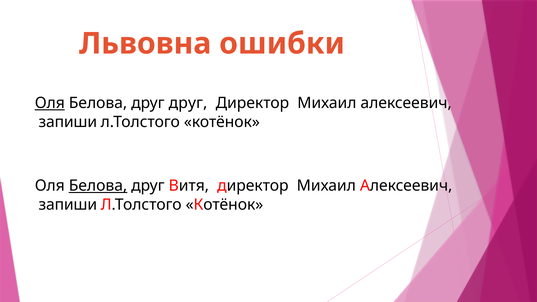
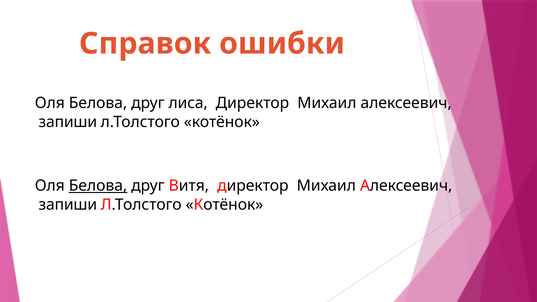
Львовна: Львовна -> Справок
Оля at (50, 103) underline: present -> none
друг друг: друг -> лиса
